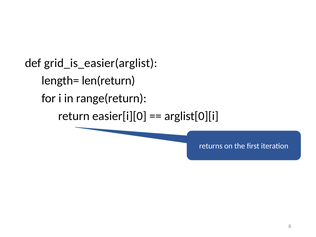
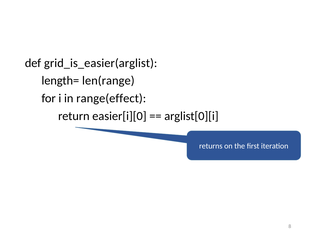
len(return: len(return -> len(range
range(return: range(return -> range(effect
